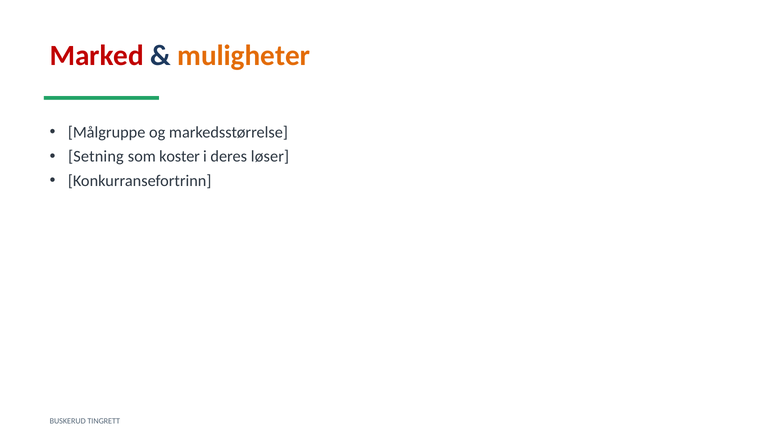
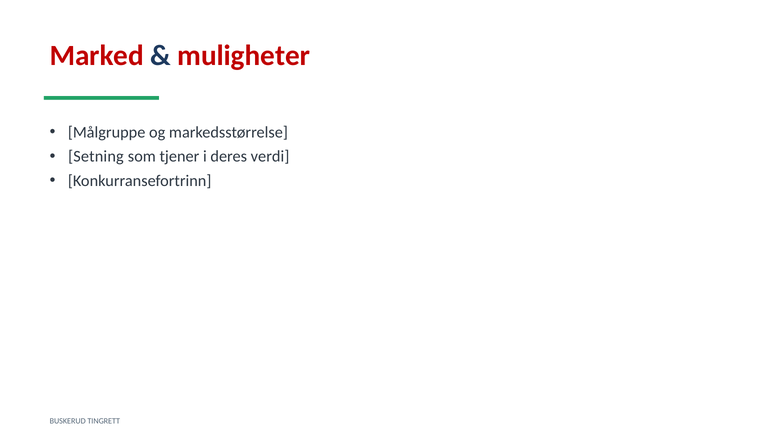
muligheter colour: orange -> red
koster: koster -> tjener
løser: løser -> verdi
